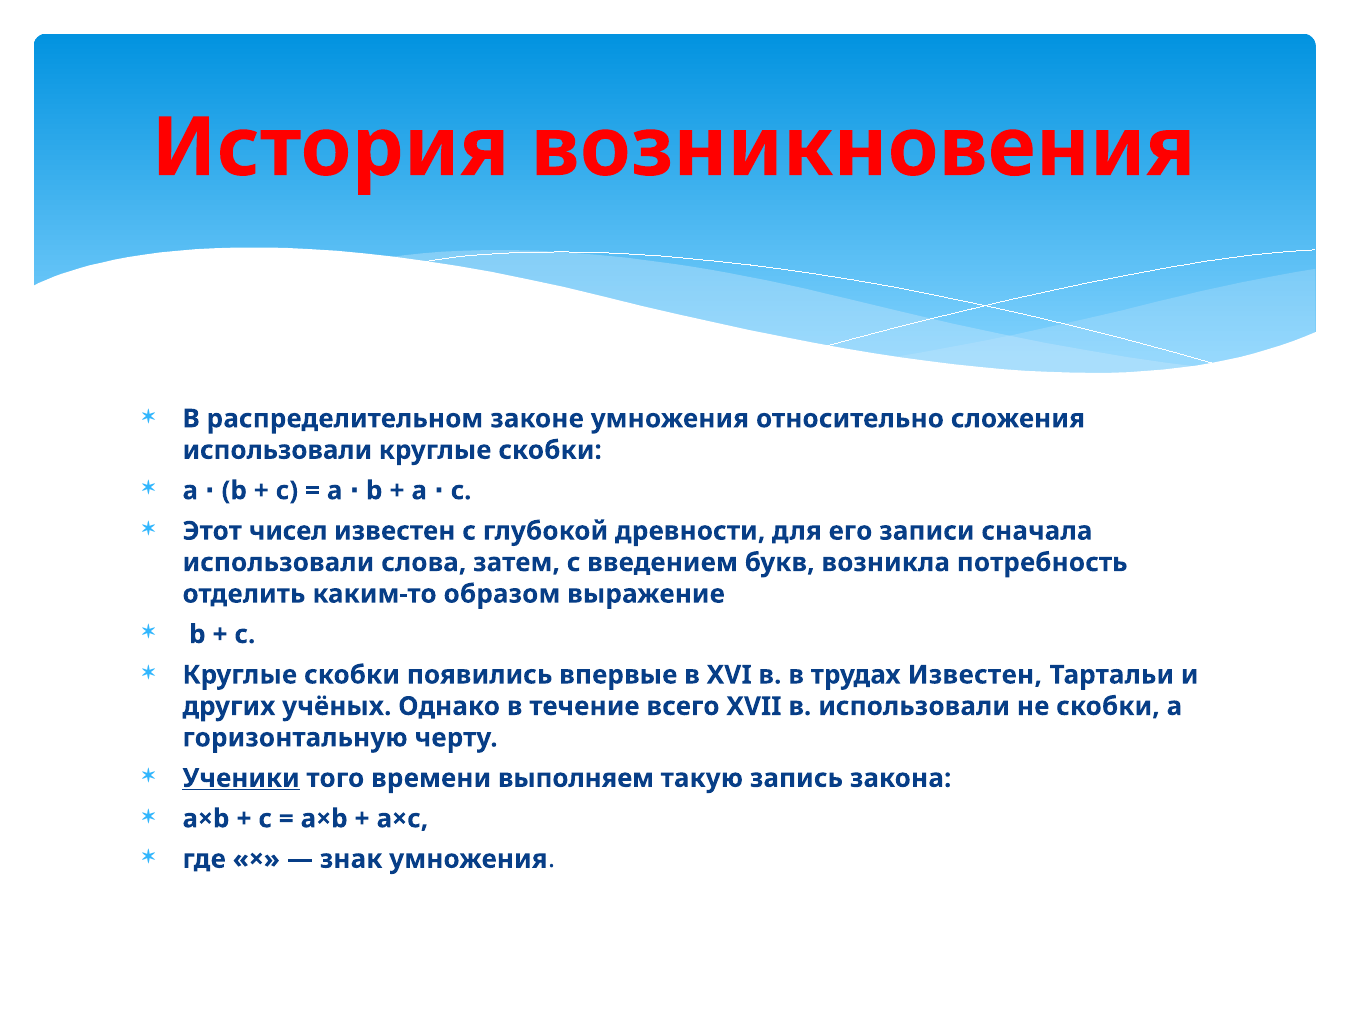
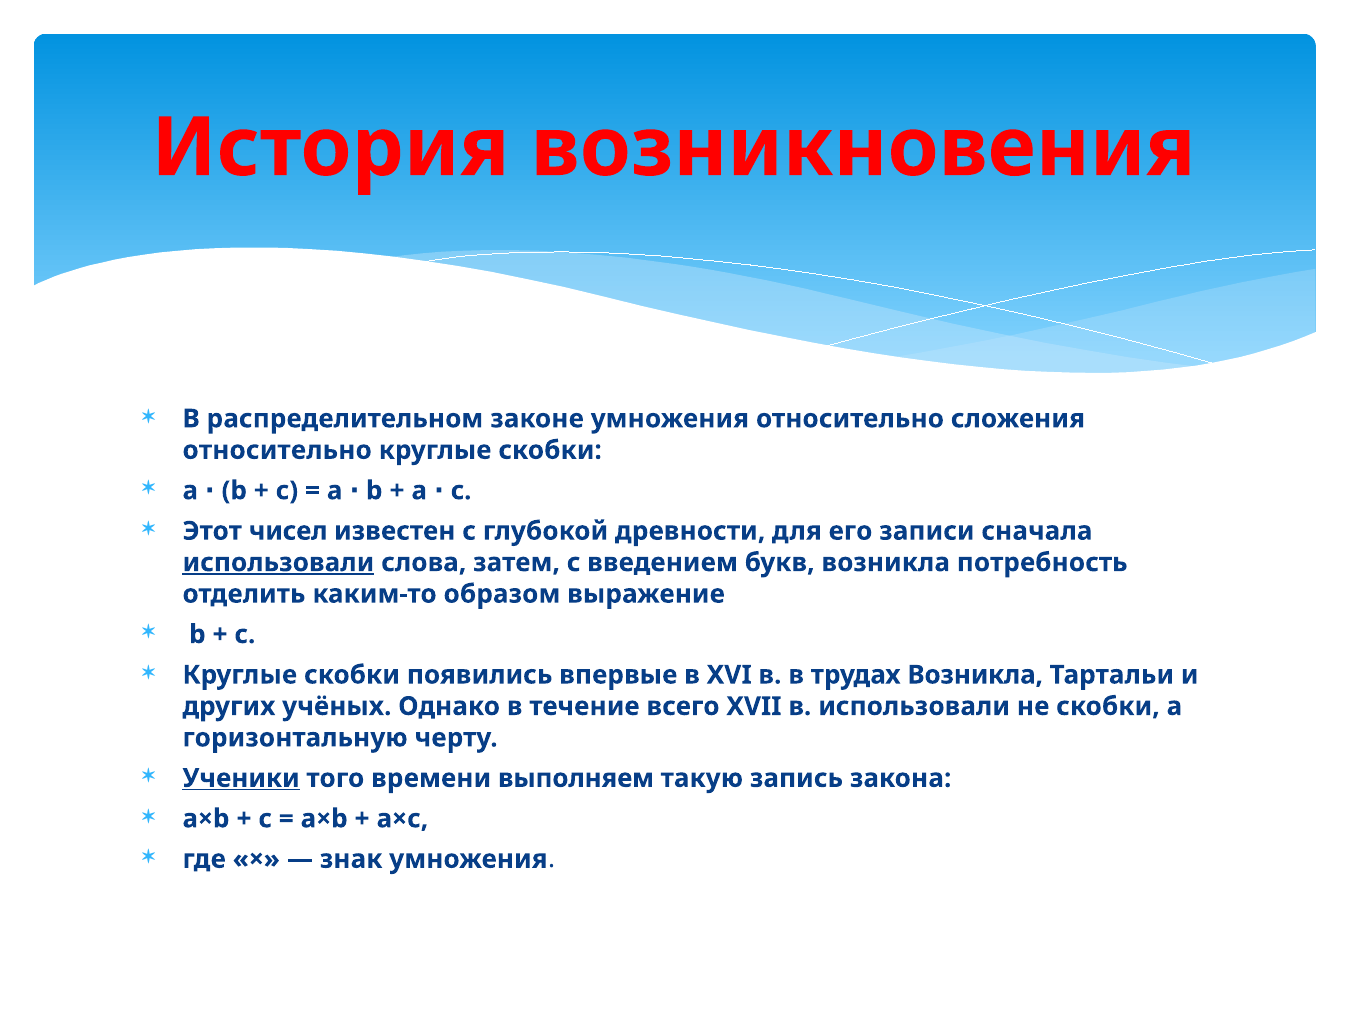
использовали at (277, 450): использовали -> относительно
использовали at (278, 563) underline: none -> present
трудах Известен: Известен -> Возникла
